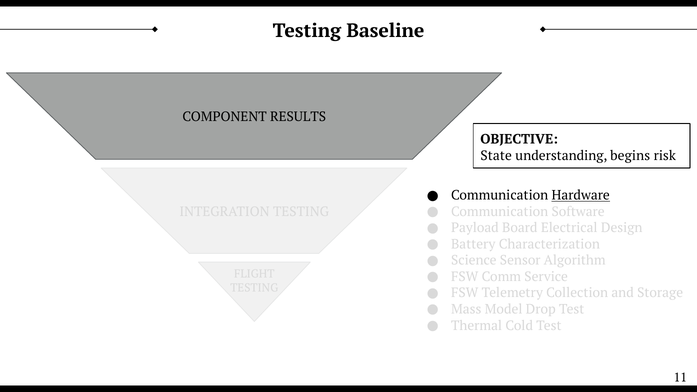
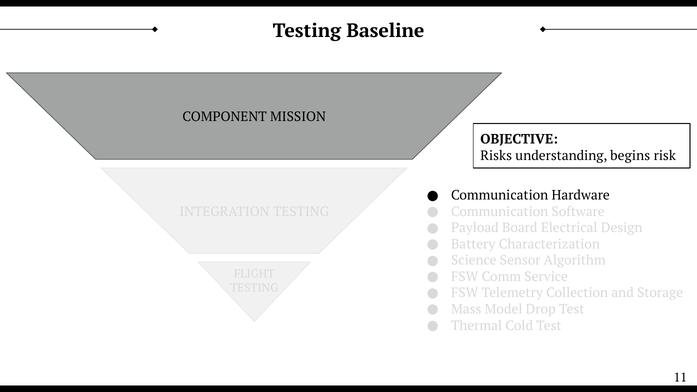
RESULTS: RESULTS -> MISSION
State: State -> Risks
Hardware underline: present -> none
